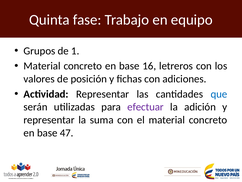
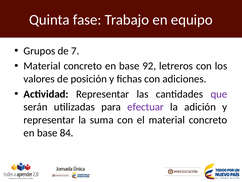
1: 1 -> 7
16: 16 -> 92
que colour: blue -> purple
47: 47 -> 84
